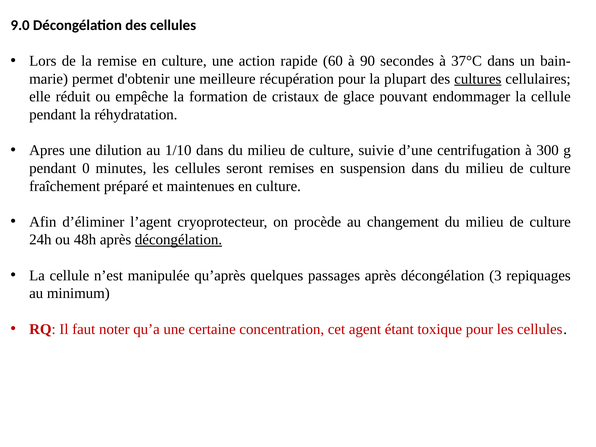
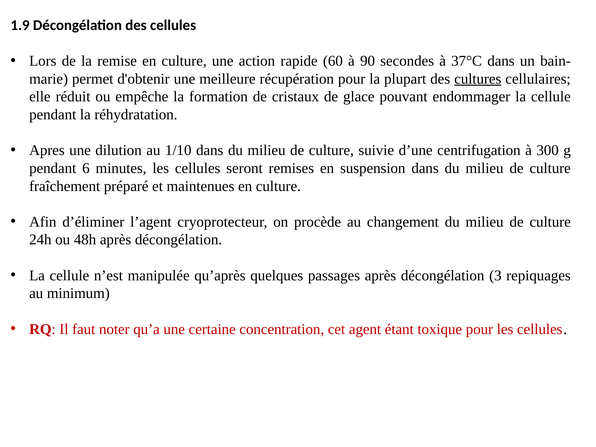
9.0: 9.0 -> 1.9
0: 0 -> 6
décongélation at (179, 240) underline: present -> none
